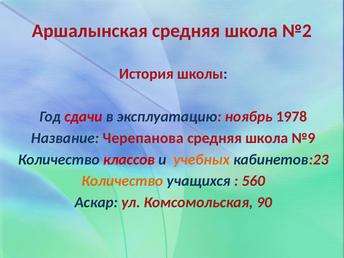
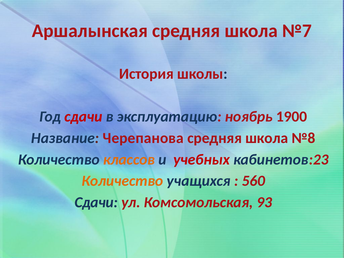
№2: №2 -> №7
1978: 1978 -> 1900
№9: №9 -> №8
классов colour: red -> orange
учебных colour: orange -> red
Аскар at (96, 202): Аскар -> Сдачи
90: 90 -> 93
